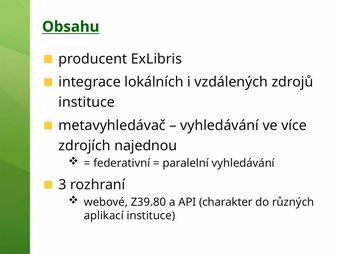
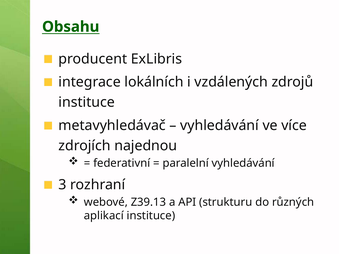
Z39.80: Z39.80 -> Z39.13
charakter: charakter -> strukturu
